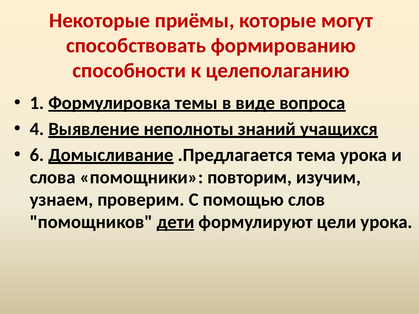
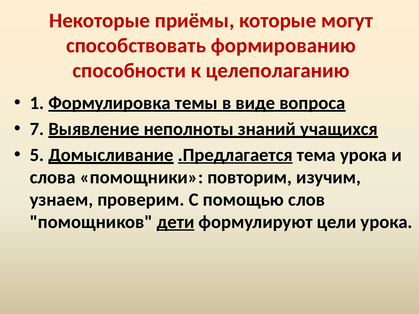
4: 4 -> 7
6: 6 -> 5
.Предлагается underline: none -> present
